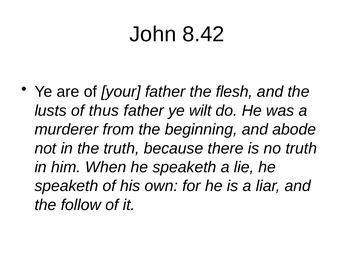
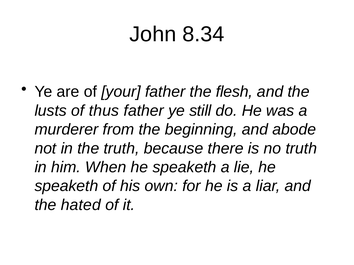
8.42: 8.42 -> 8.34
wilt: wilt -> still
follow: follow -> hated
